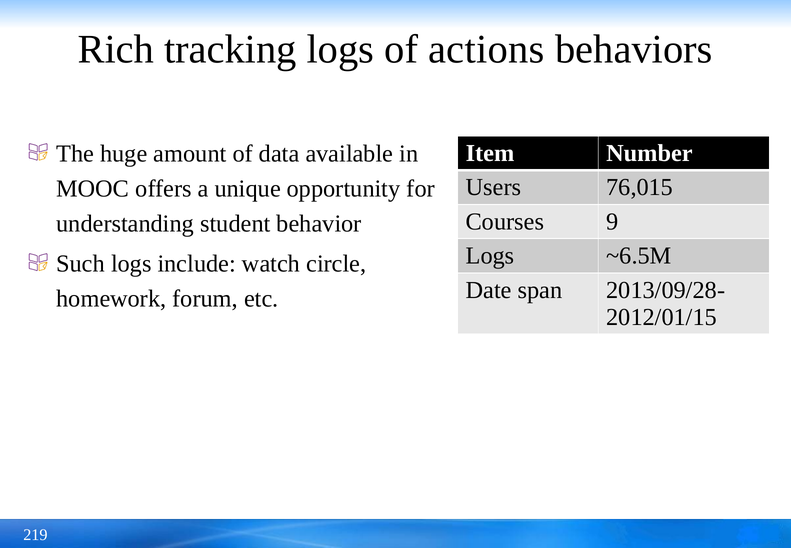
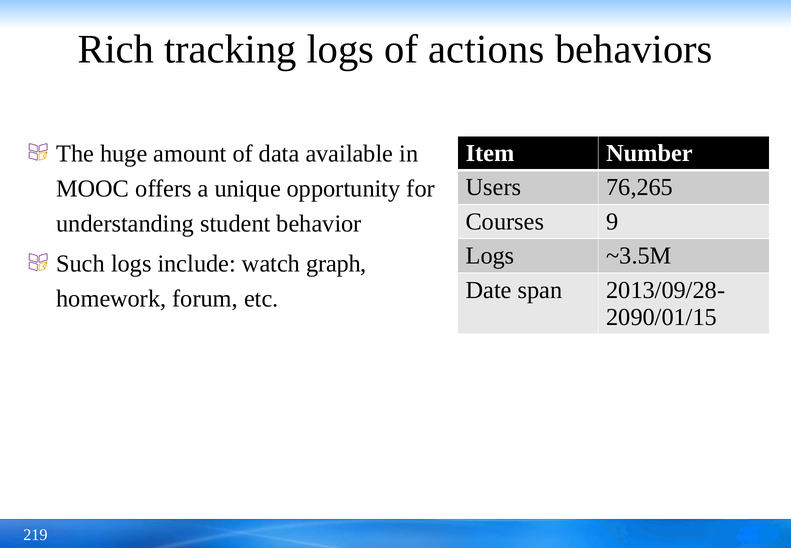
76,015: 76,015 -> 76,265
~6.5M: ~6.5M -> ~3.5M
circle: circle -> graph
2012/01/15: 2012/01/15 -> 2090/01/15
